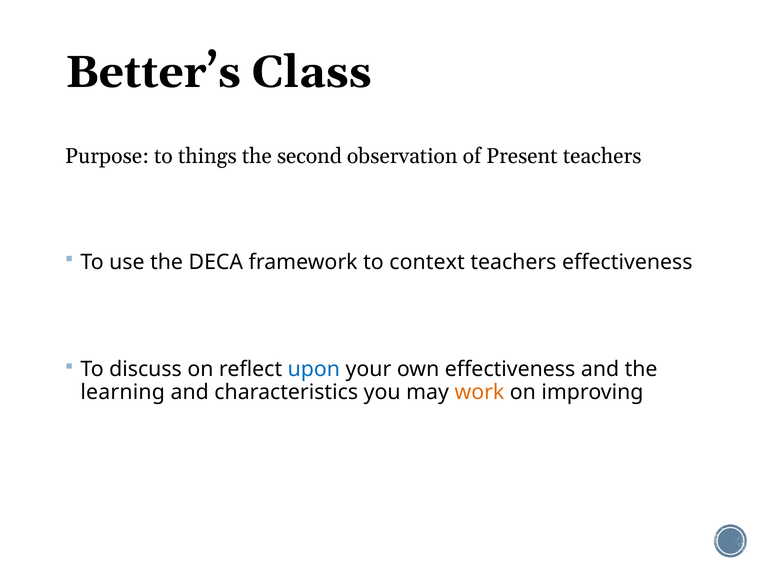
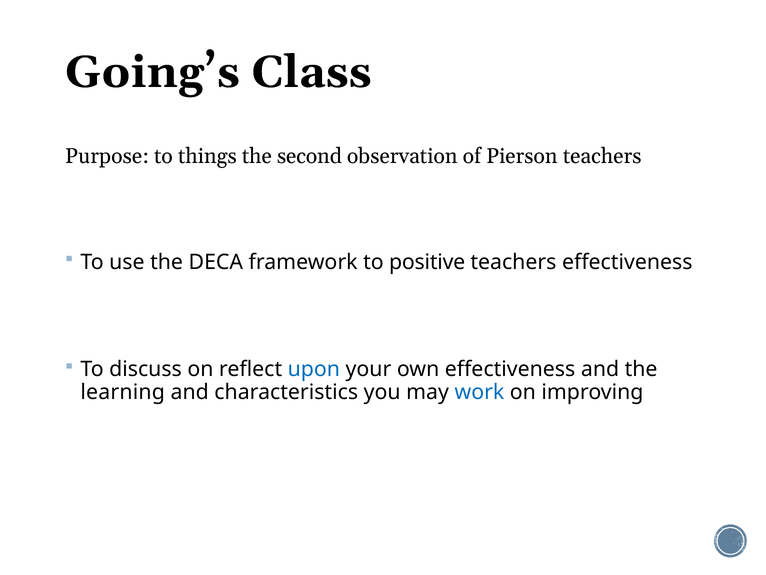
Better’s: Better’s -> Going’s
Present: Present -> Pierson
context: context -> positive
work colour: orange -> blue
